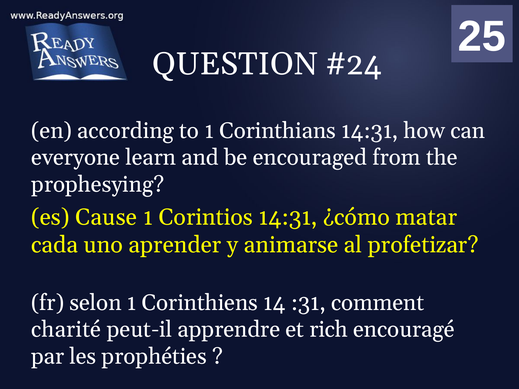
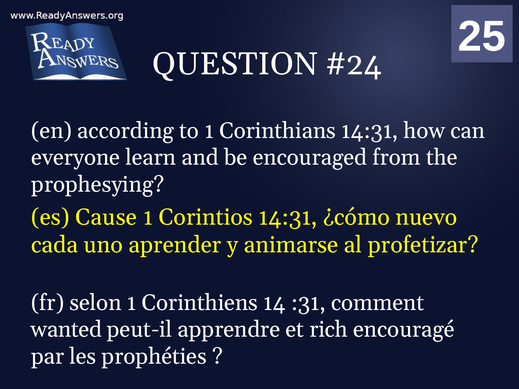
matar: matar -> nuevo
charité: charité -> wanted
